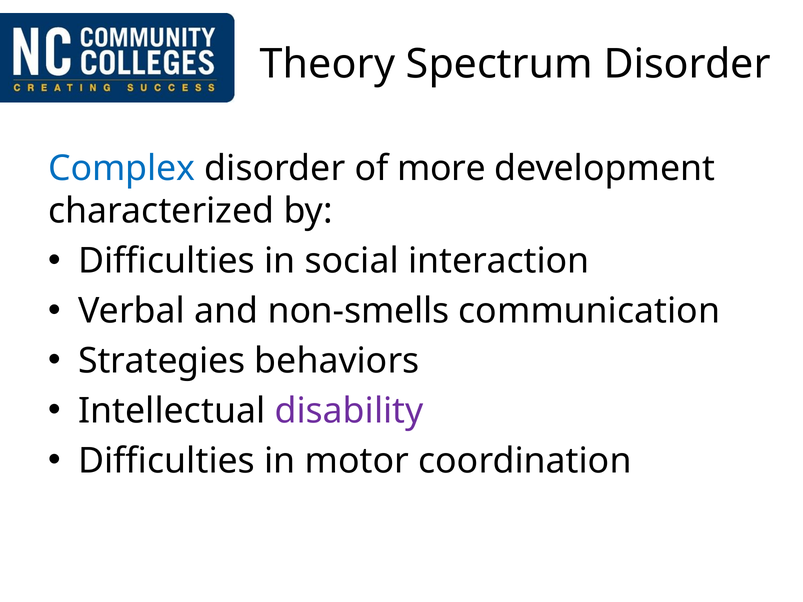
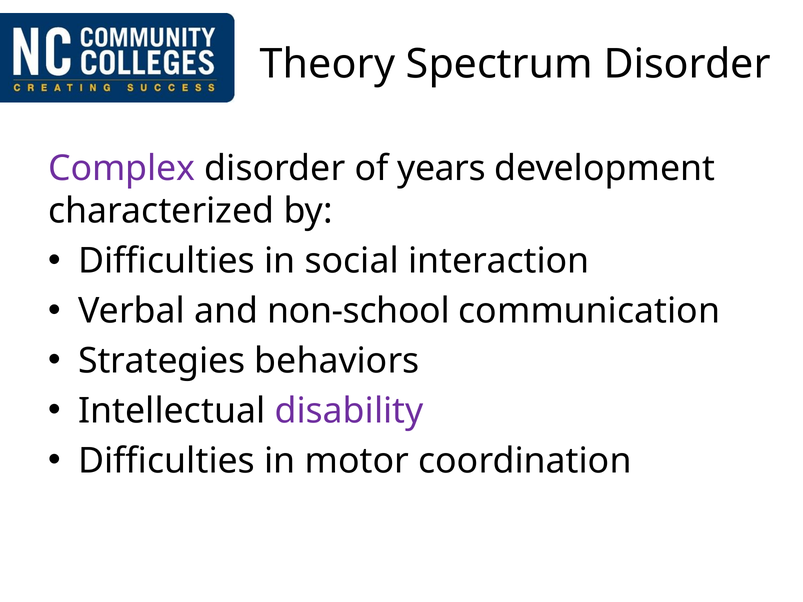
Complex colour: blue -> purple
more: more -> years
non-smells: non-smells -> non-school
